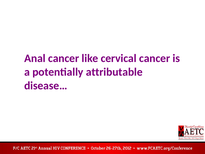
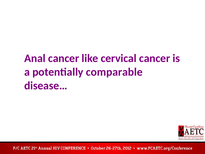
attributable: attributable -> comparable
